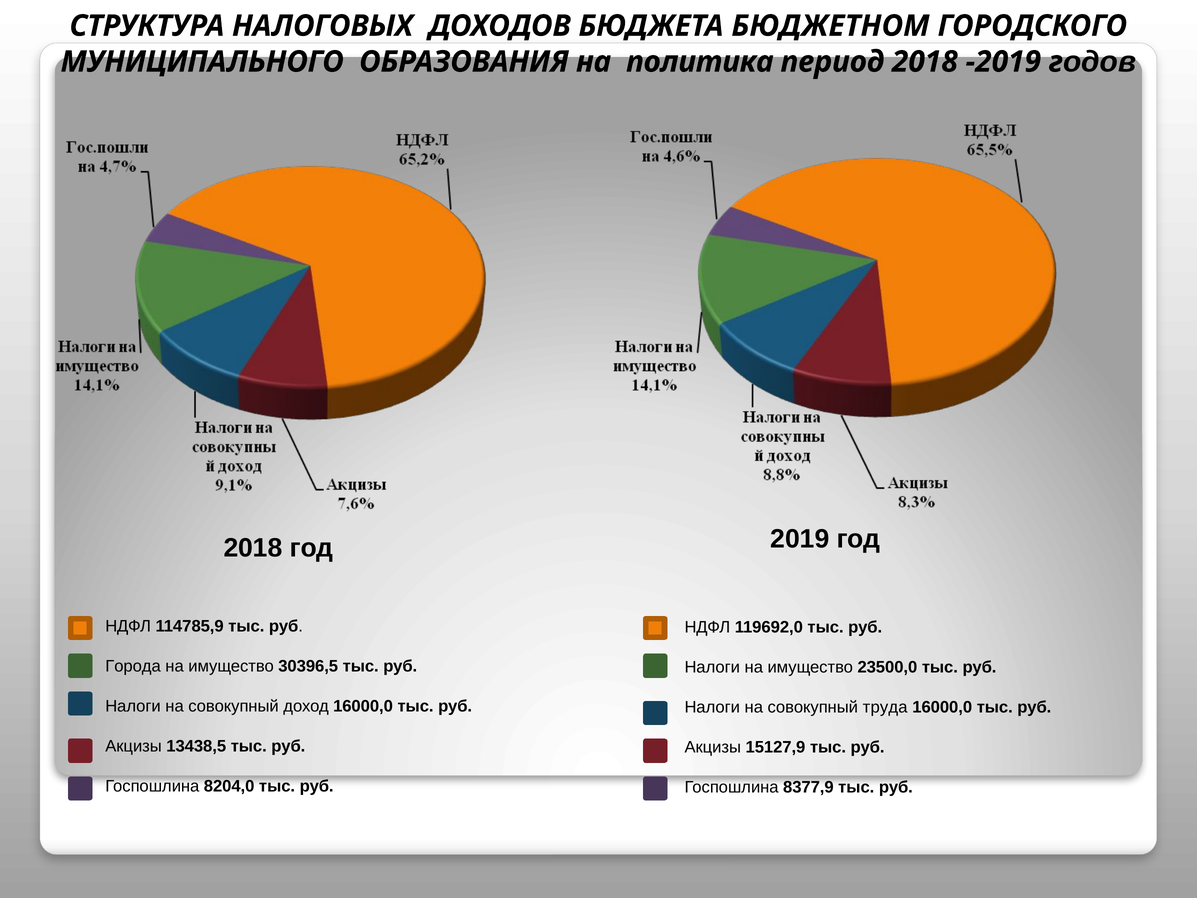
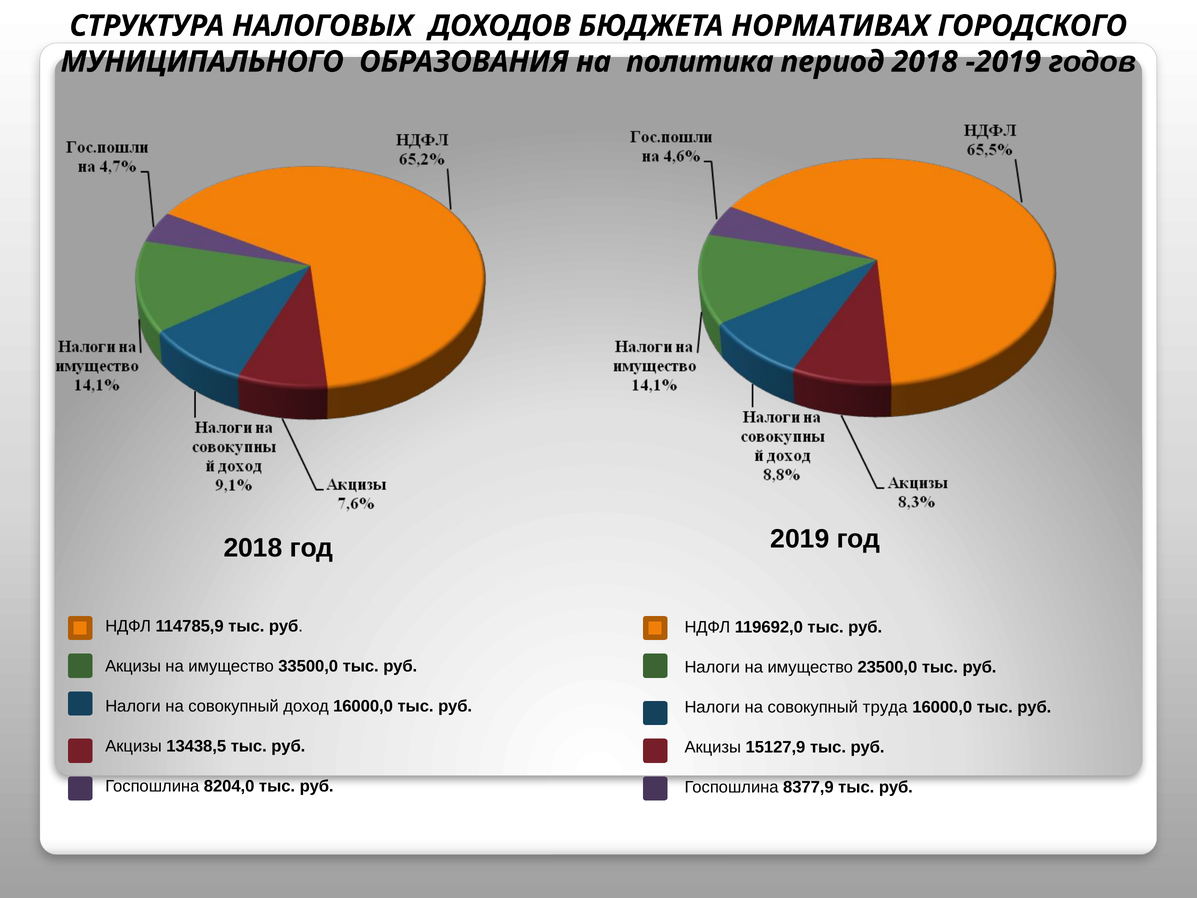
БЮДЖЕТНОМ: БЮДЖЕТНОМ -> НОРМАТИВАХ
Города at (133, 666): Города -> Акцизы
30396,5: 30396,5 -> 33500,0
